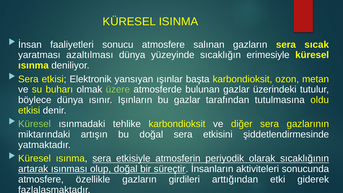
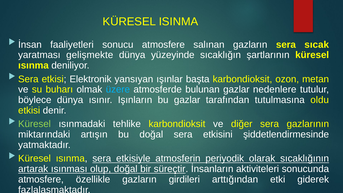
azaltılması: azaltılması -> gelişmekte
erimesiyle: erimesiyle -> şartlarının
üzere colour: light green -> light blue
üzerindeki: üzerindeki -> nedenlere
